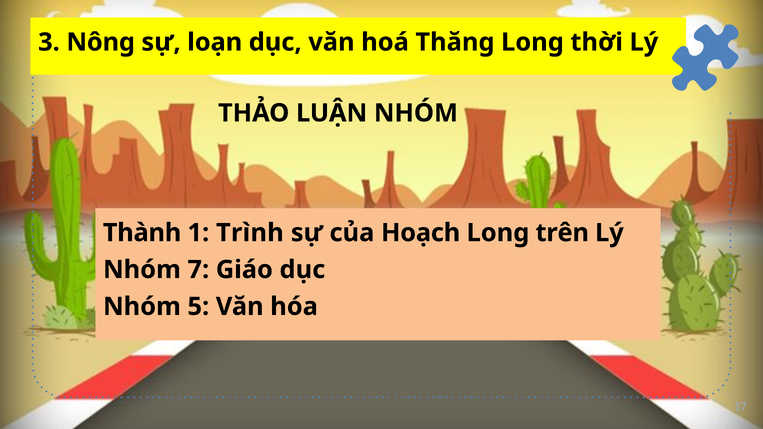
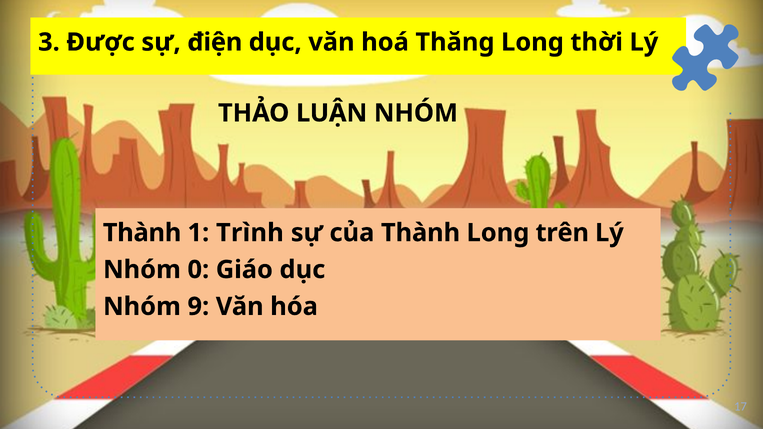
Nông: Nông -> Được
loạn: loạn -> điện
của Hoạch: Hoạch -> Thành
7: 7 -> 0
5: 5 -> 9
